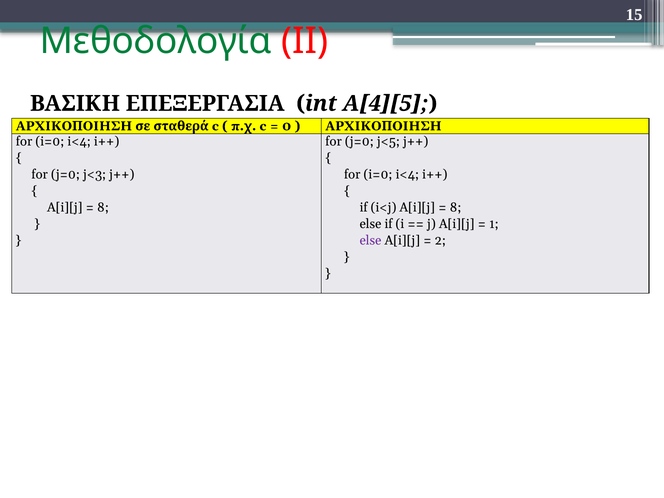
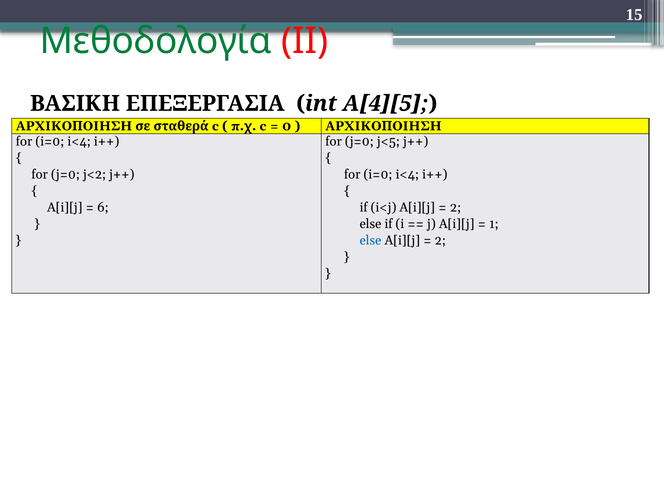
j<3: j<3 -> j<2
8 at (103, 208): 8 -> 6
8 at (456, 208): 8 -> 2
else at (371, 241) colour: purple -> blue
